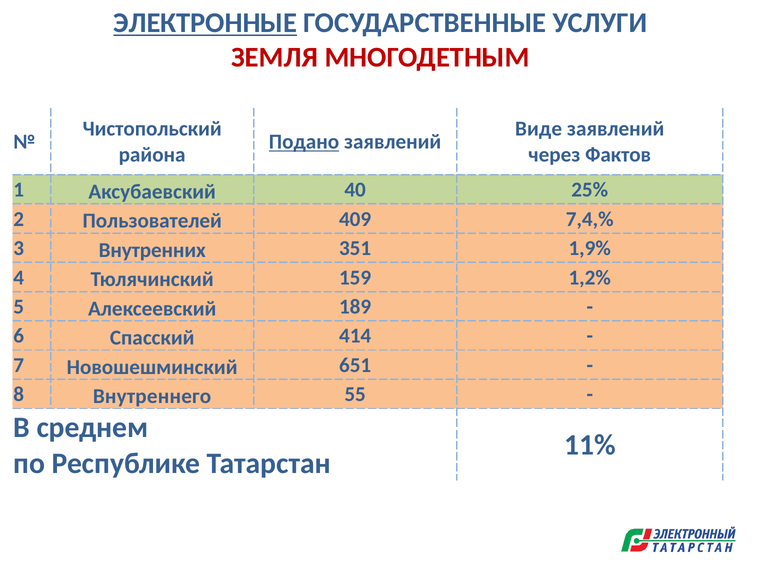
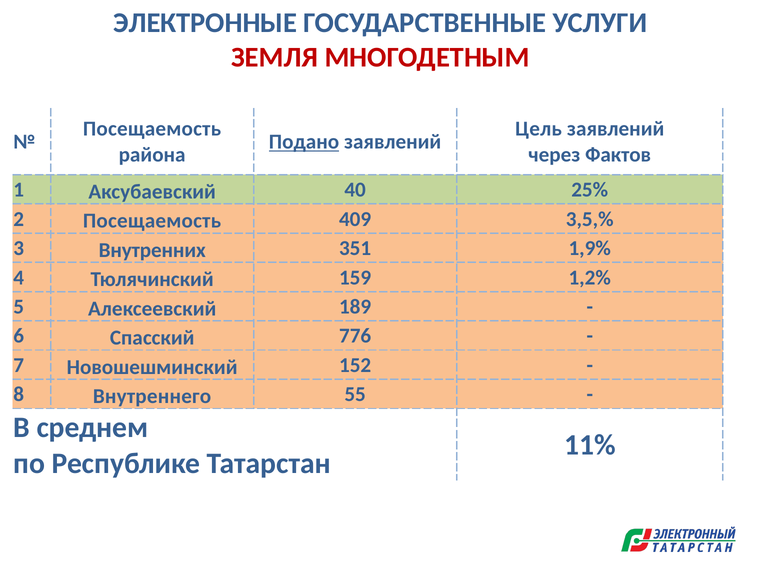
ЭЛЕКТРОННЫЕ underline: present -> none
Чистопольский at (152, 129): Чистопольский -> Посещаемость
Виде: Виде -> Цель
2 Пользователей: Пользователей -> Посещаемость
7,4,%: 7,4,% -> 3,5,%
414: 414 -> 776
651: 651 -> 152
